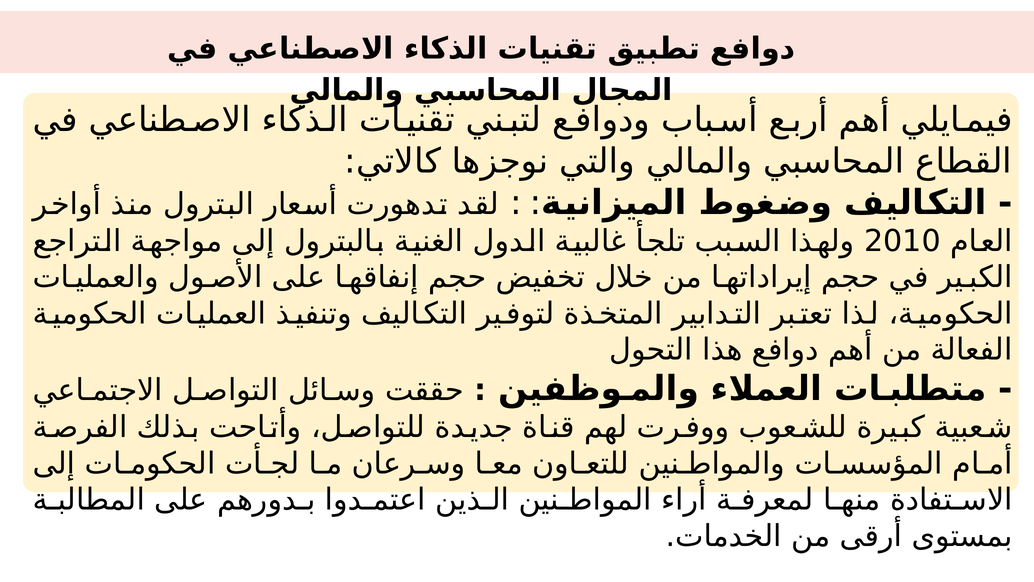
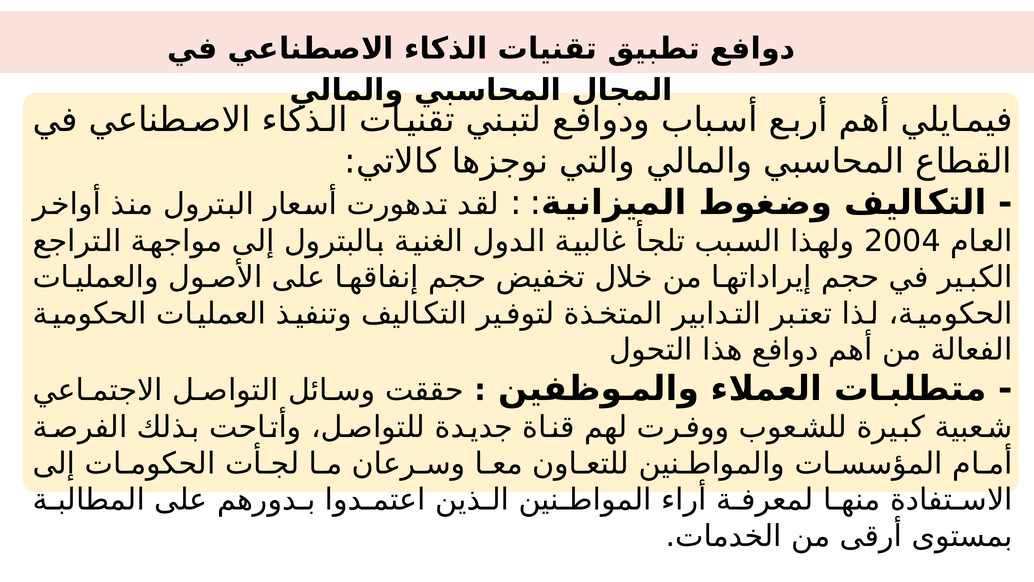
2010: 2010 -> 2004
